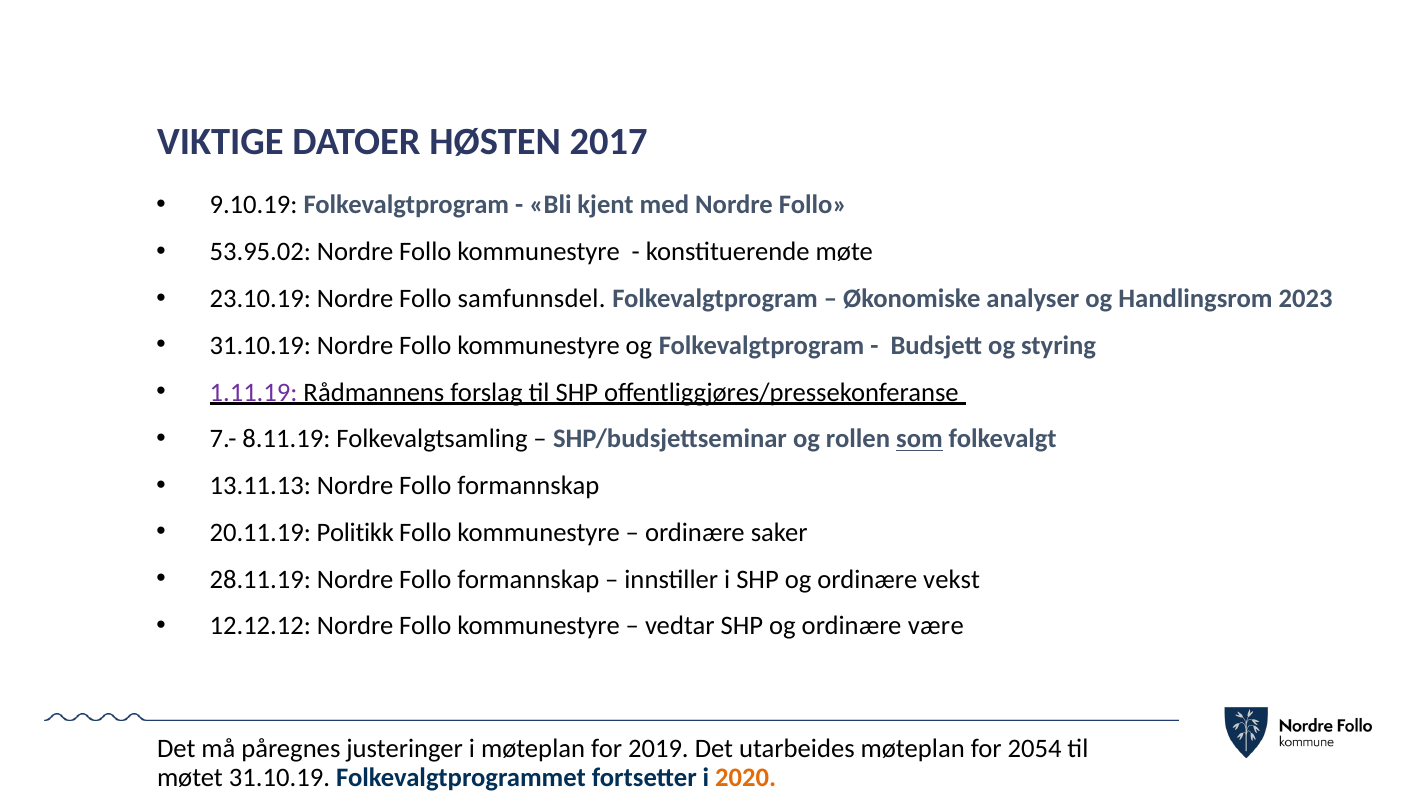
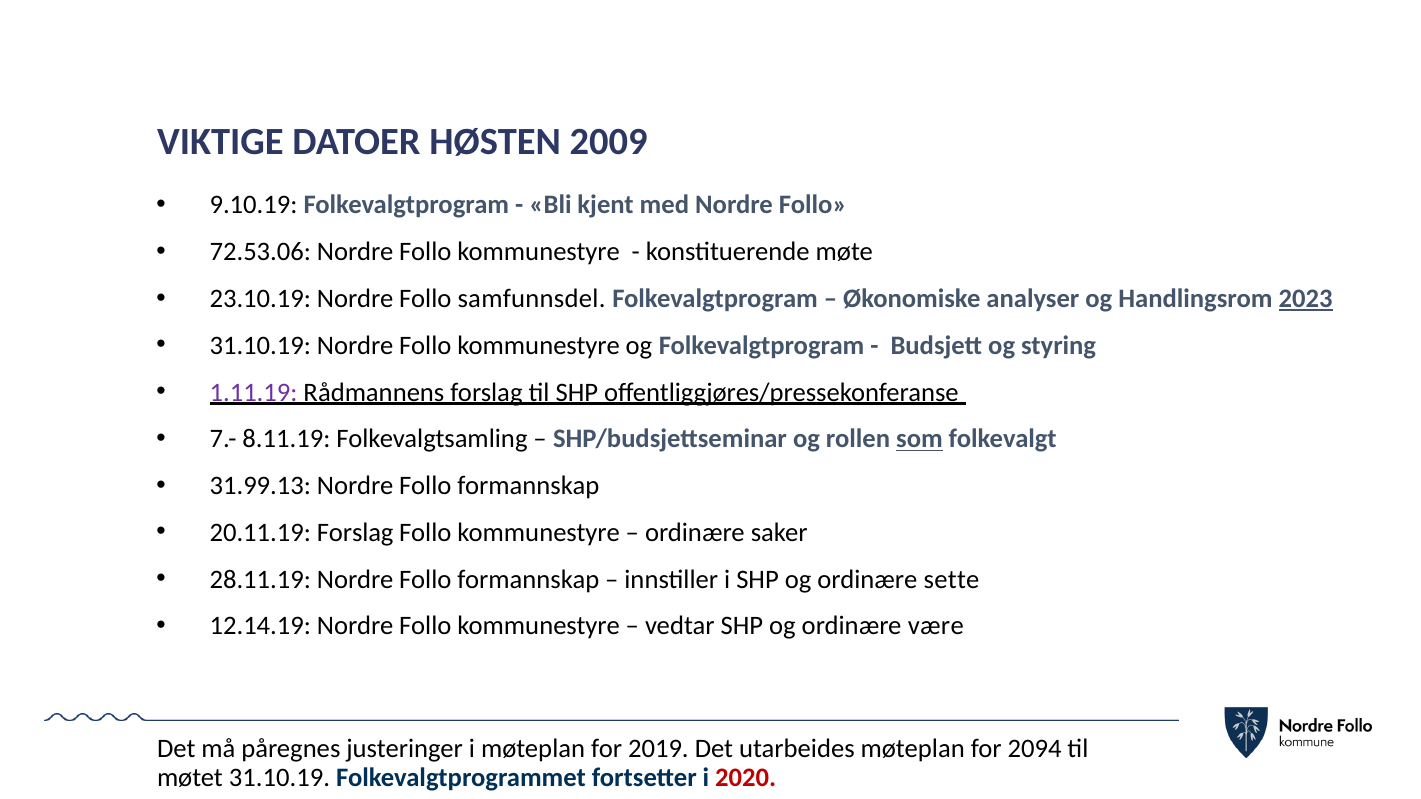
2017: 2017 -> 2009
53.95.02: 53.95.02 -> 72.53.06
2023 underline: none -> present
13.11.13: 13.11.13 -> 31.99.13
20.11.19 Politikk: Politikk -> Forslag
vekst: vekst -> sette
12.12.12: 12.12.12 -> 12.14.19
2054: 2054 -> 2094
2020 colour: orange -> red
